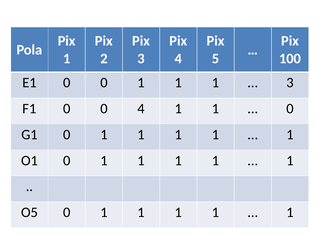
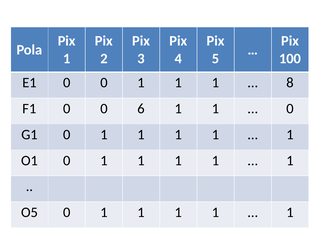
3 at (290, 83): 3 -> 8
0 4: 4 -> 6
